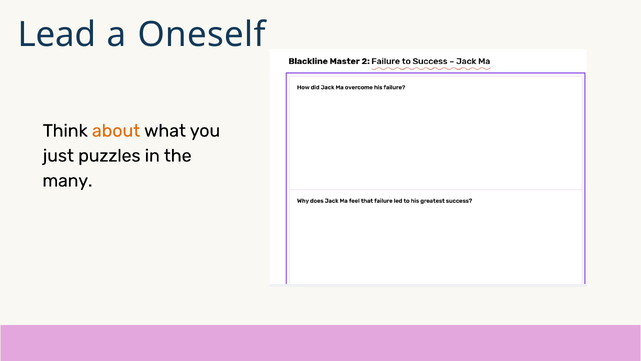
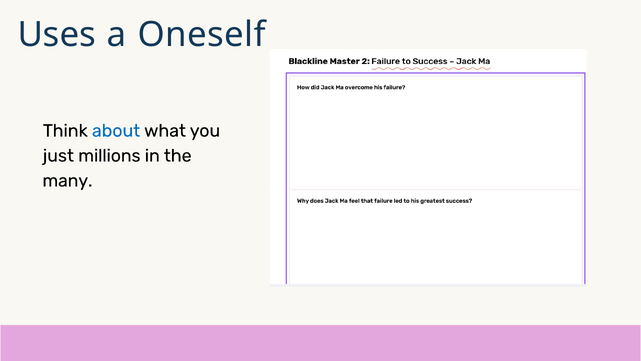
Lead: Lead -> Uses
about colour: orange -> blue
puzzles: puzzles -> millions
